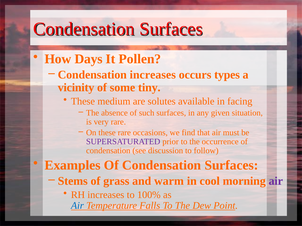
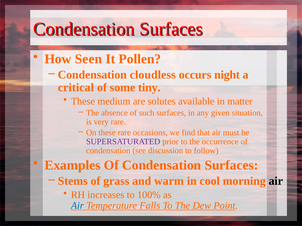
Days: Days -> Seen
Condensation increases: increases -> cloudless
types: types -> night
vicinity: vicinity -> critical
facing: facing -> matter
air at (276, 181) colour: purple -> black
